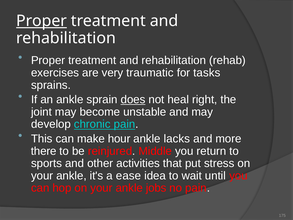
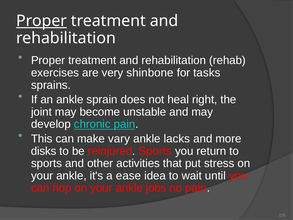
traumatic: traumatic -> shinbone
does underline: present -> none
hour: hour -> vary
there: there -> disks
reinjured Middle: Middle -> Sports
